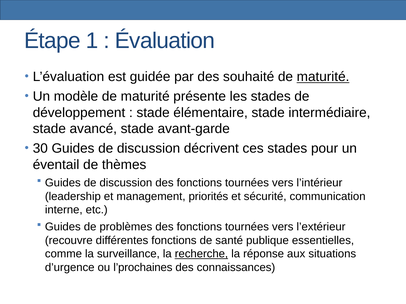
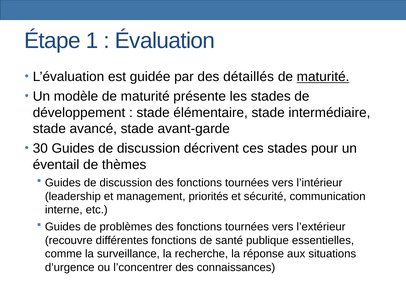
souhaité: souhaité -> détaillés
recherche underline: present -> none
l’prochaines: l’prochaines -> l’concentrer
